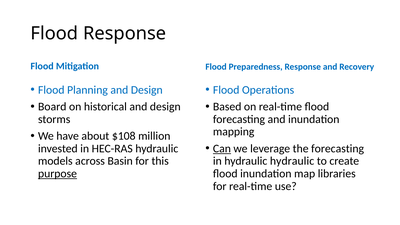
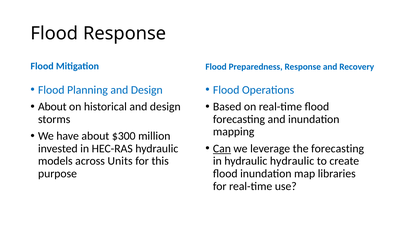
Board at (52, 107): Board -> About
$108: $108 -> $300
Basin: Basin -> Units
purpose underline: present -> none
